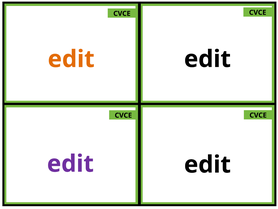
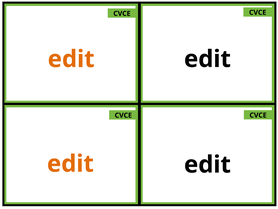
edit at (70, 163) colour: purple -> orange
